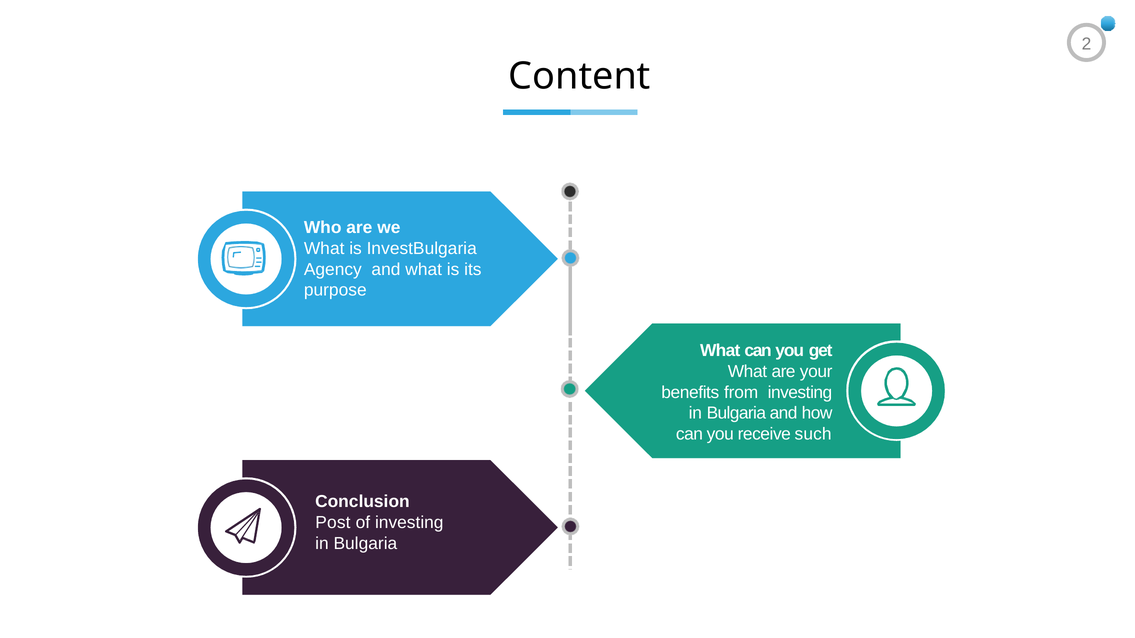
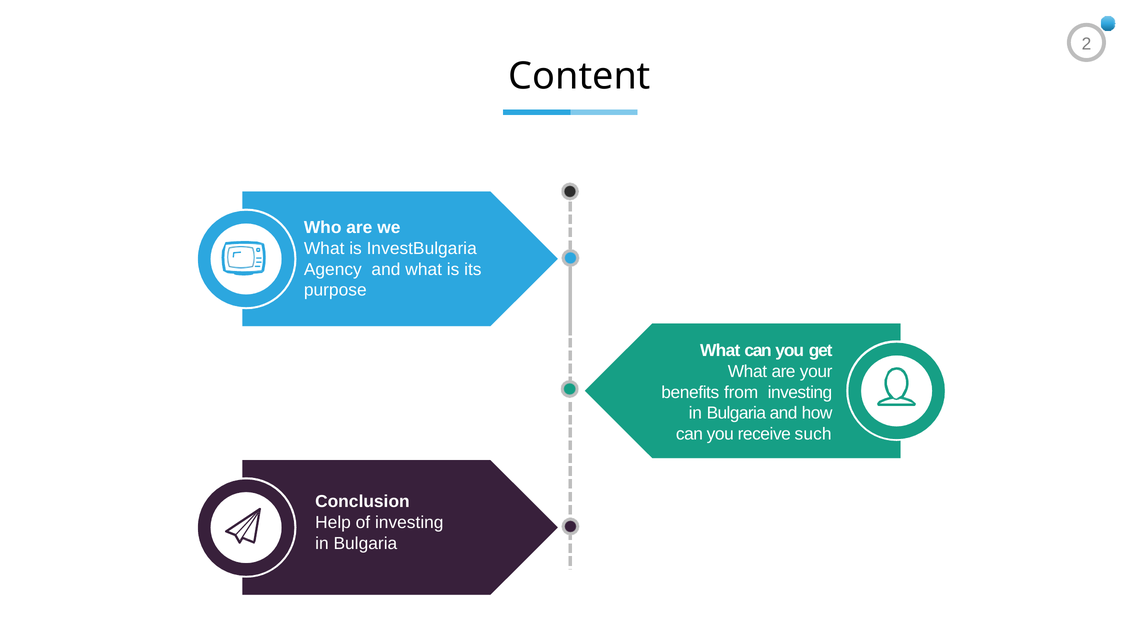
Post: Post -> Help
